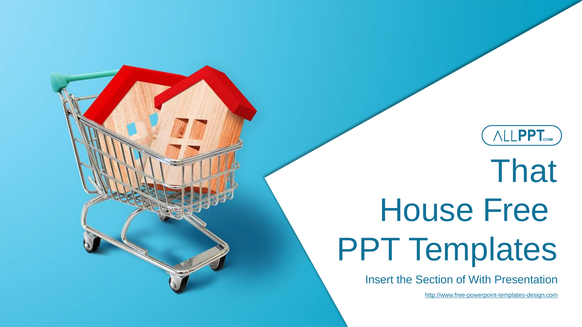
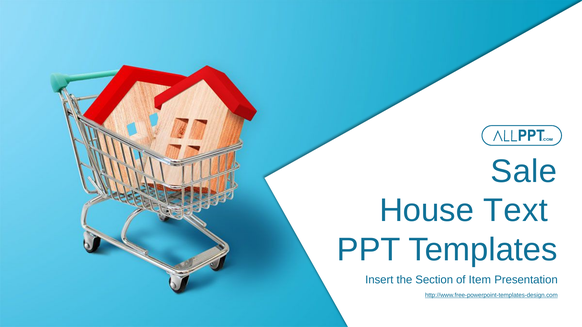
That: That -> Sale
Free: Free -> Text
With: With -> Item
